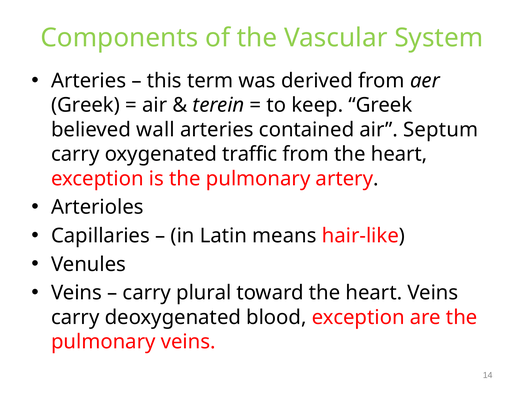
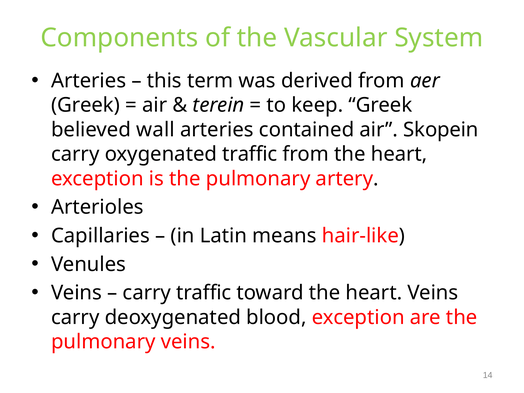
Septum: Septum -> Skopein
carry plural: plural -> traffic
